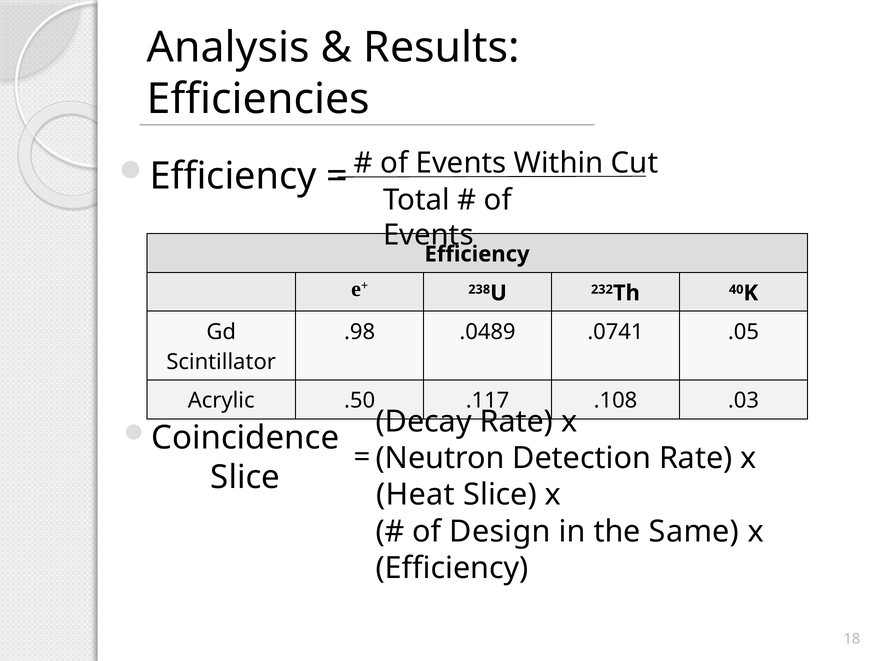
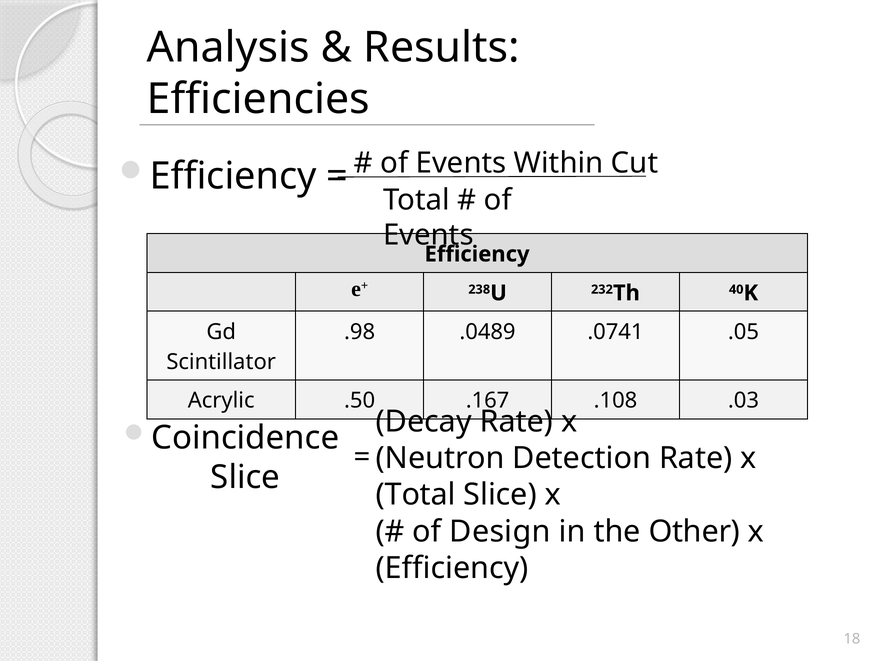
.117: .117 -> .167
Heat at (415, 495): Heat -> Total
Same: Same -> Other
